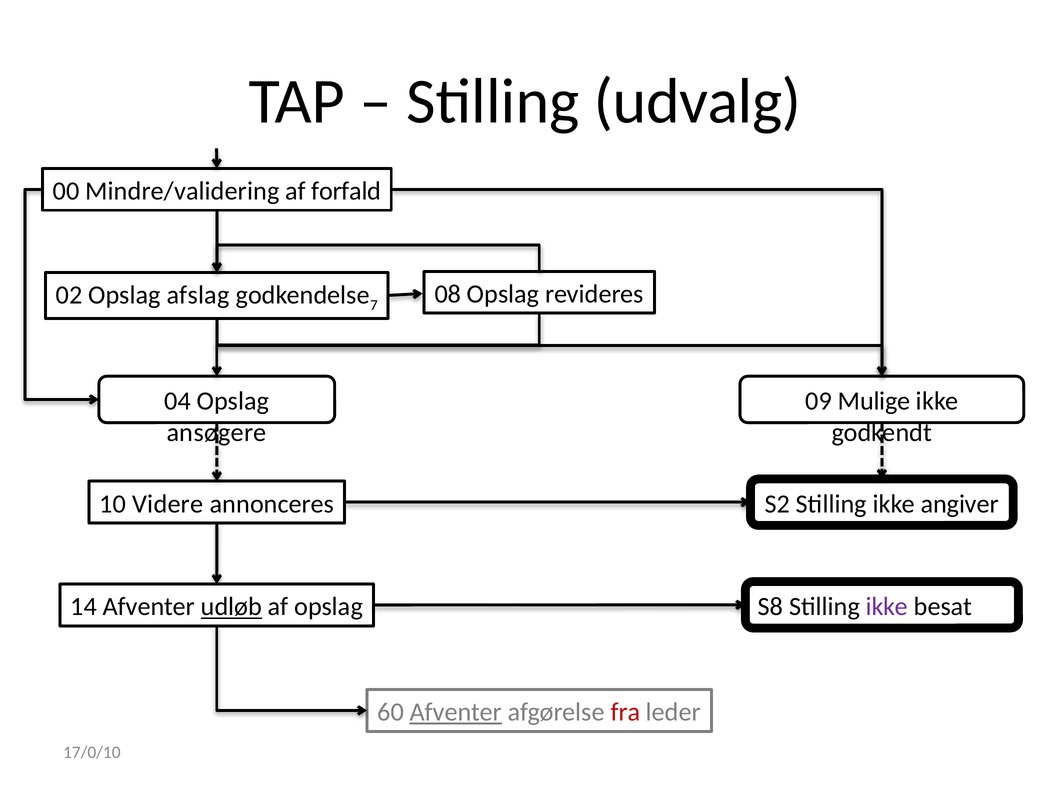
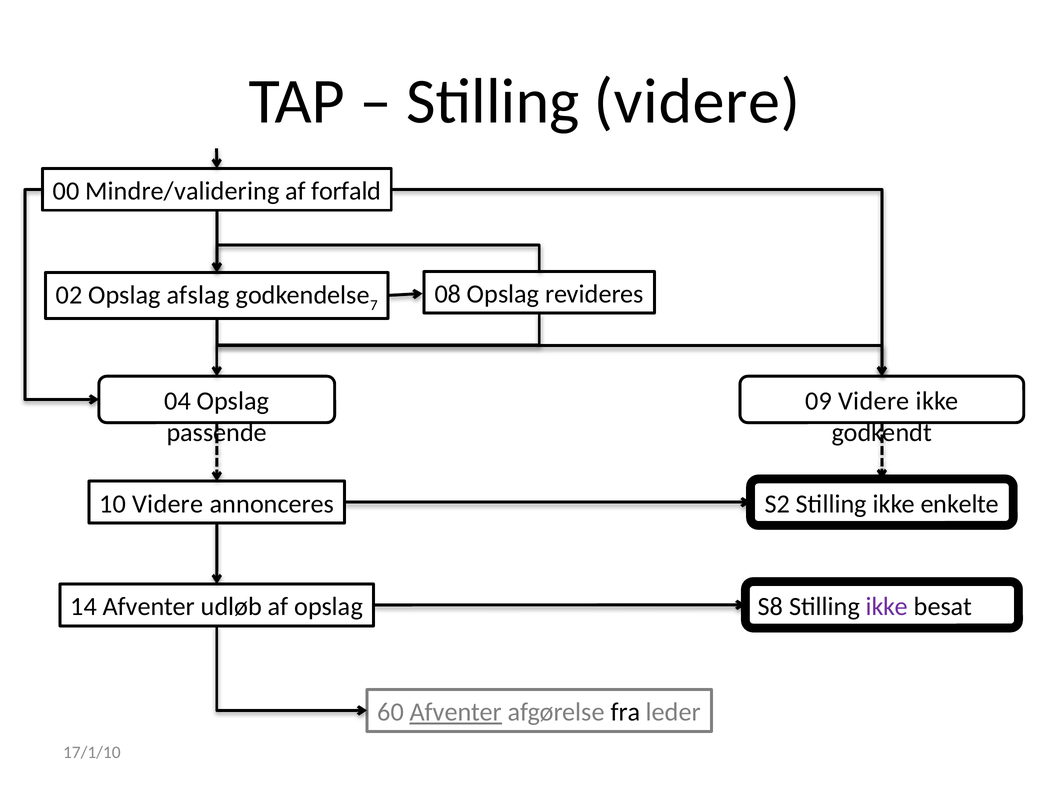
Stilling udvalg: udvalg -> videre
09 Mulige: Mulige -> Videre
ansøgere: ansøgere -> passende
angiver: angiver -> enkelte
udløb underline: present -> none
fra colour: red -> black
17/0/10: 17/0/10 -> 17/1/10
